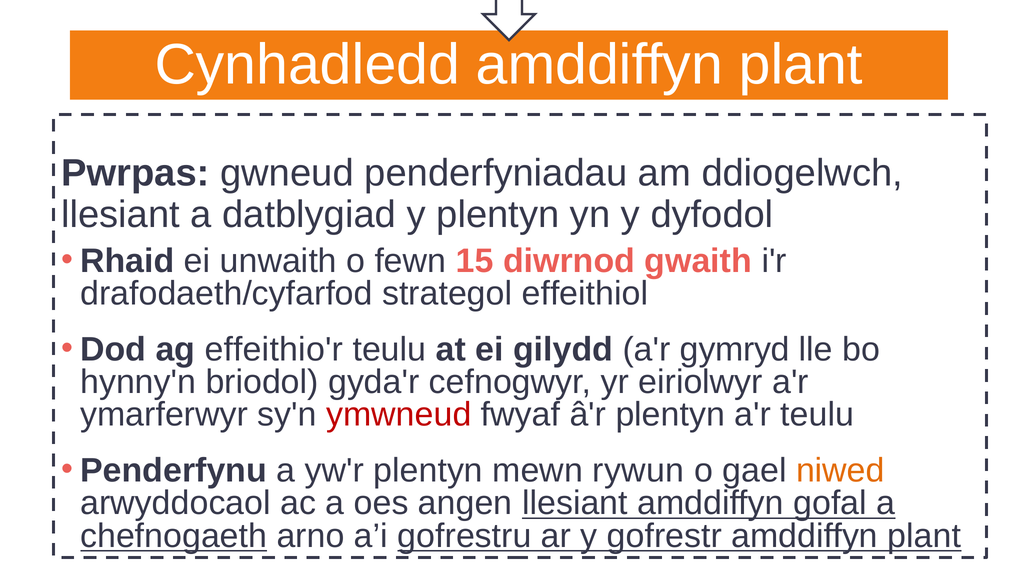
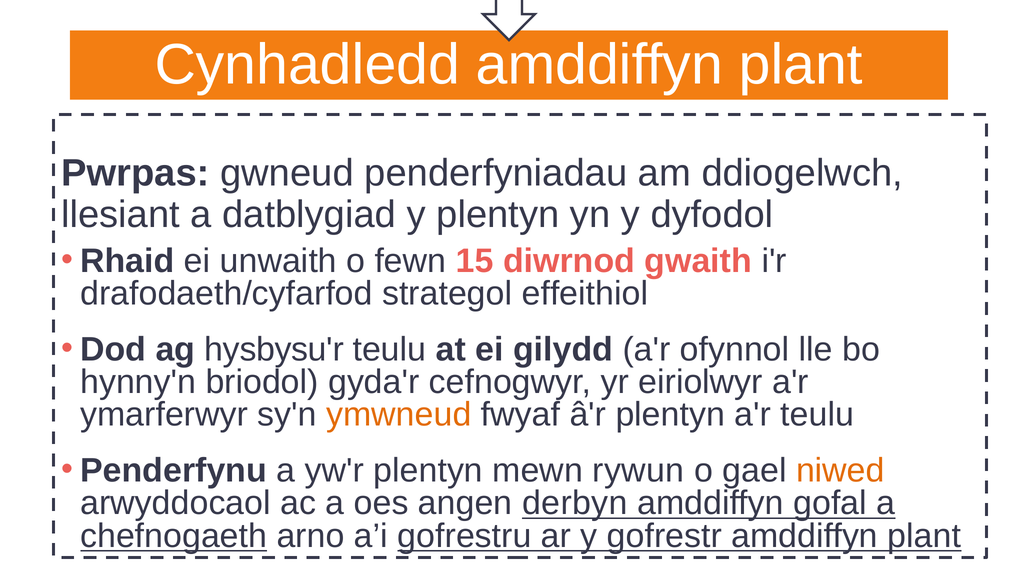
effeithio'r: effeithio'r -> hysbysu'r
gymryd: gymryd -> ofynnol
ymwneud colour: red -> orange
angen llesiant: llesiant -> derbyn
